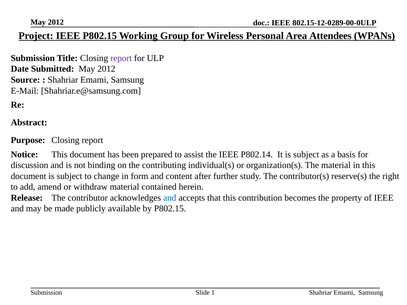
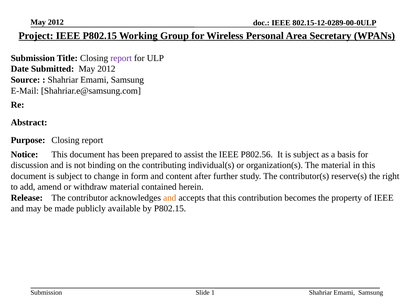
Attendees: Attendees -> Secretary
P802.14: P802.14 -> P802.56
and at (170, 198) colour: blue -> orange
